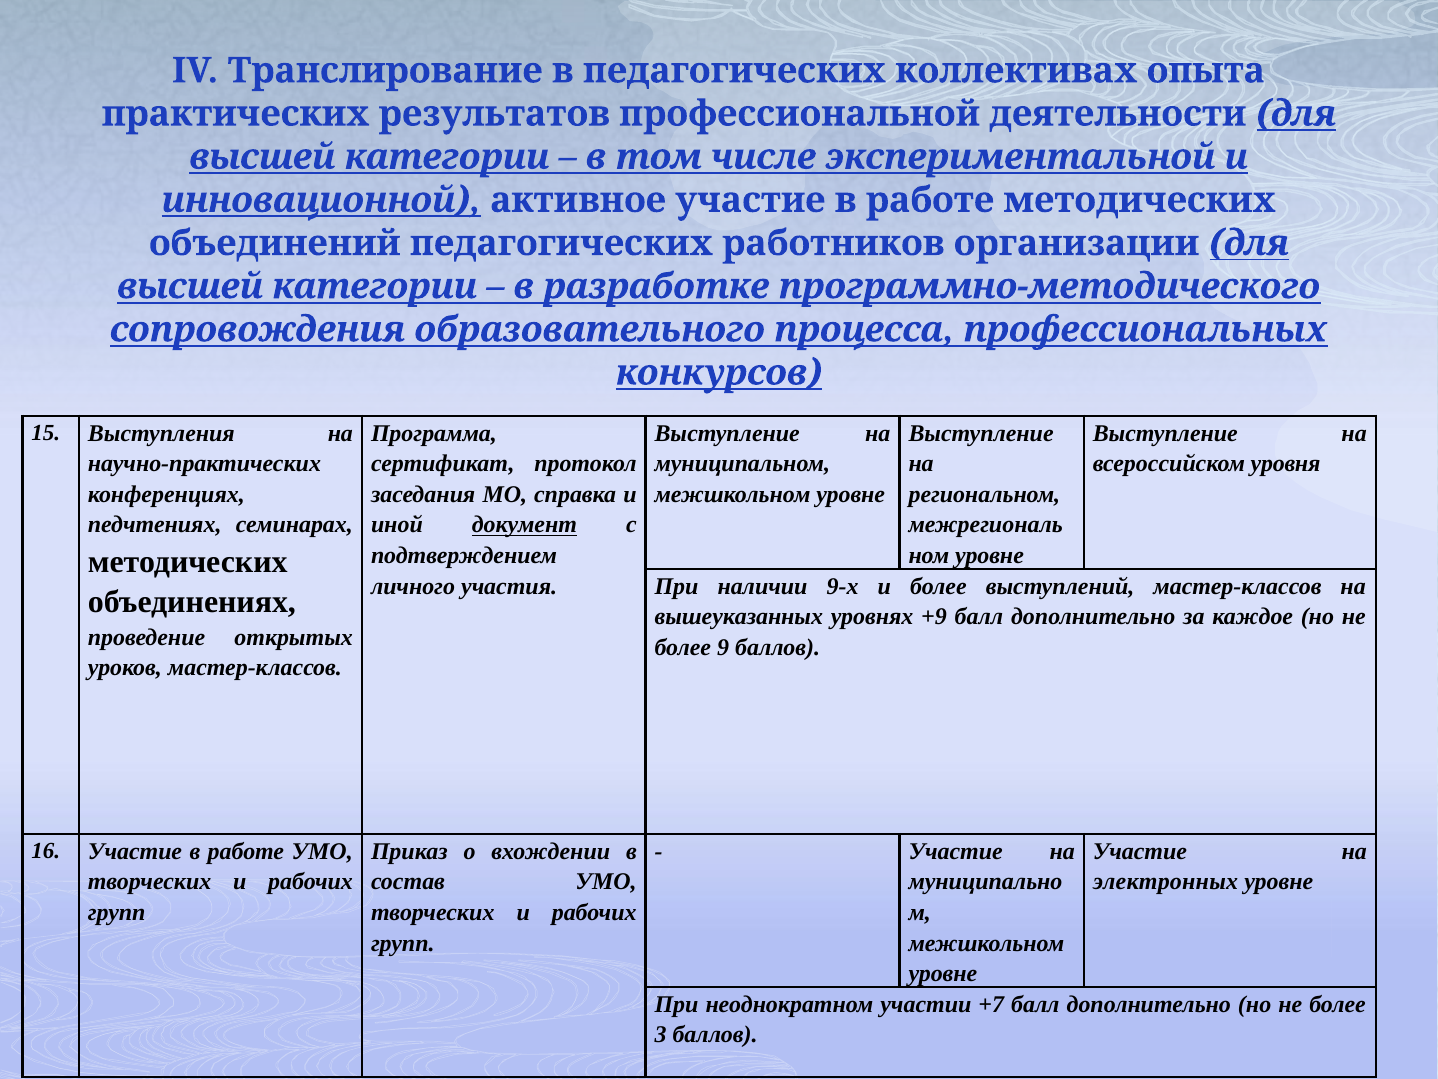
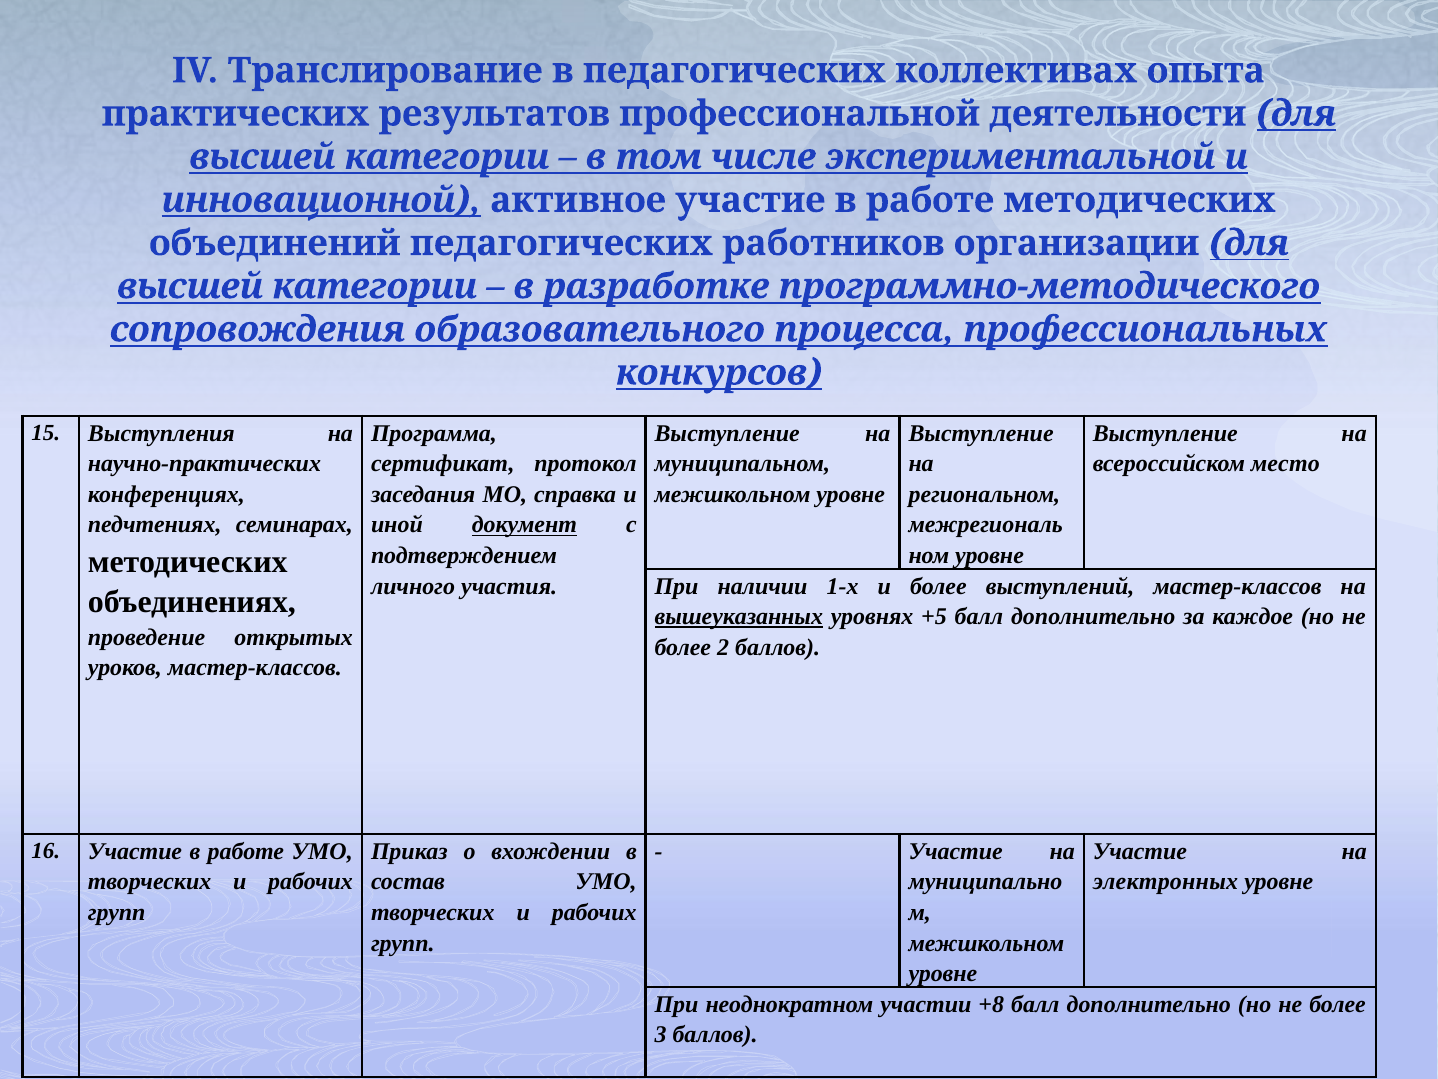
уровня: уровня -> место
9-х: 9-х -> 1-х
вышеуказанных underline: none -> present
+9: +9 -> +5
9: 9 -> 2
+7: +7 -> +8
